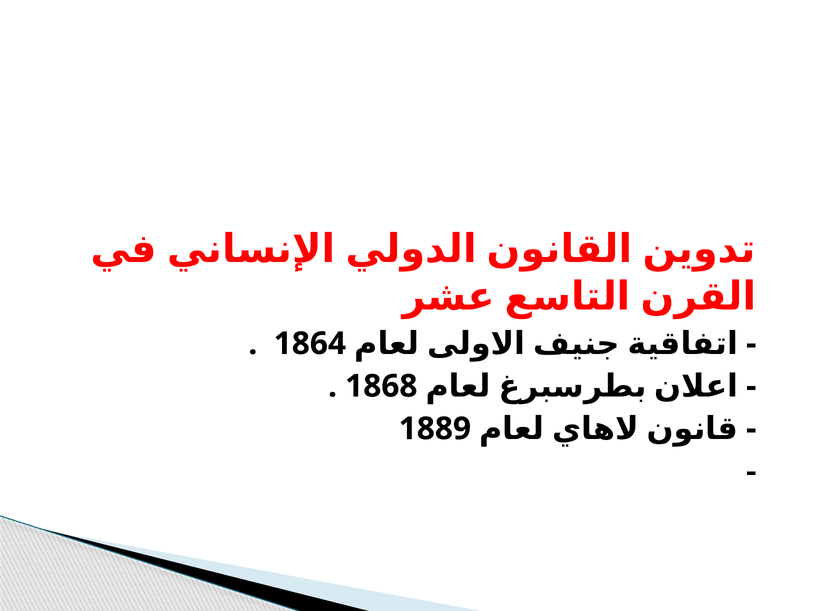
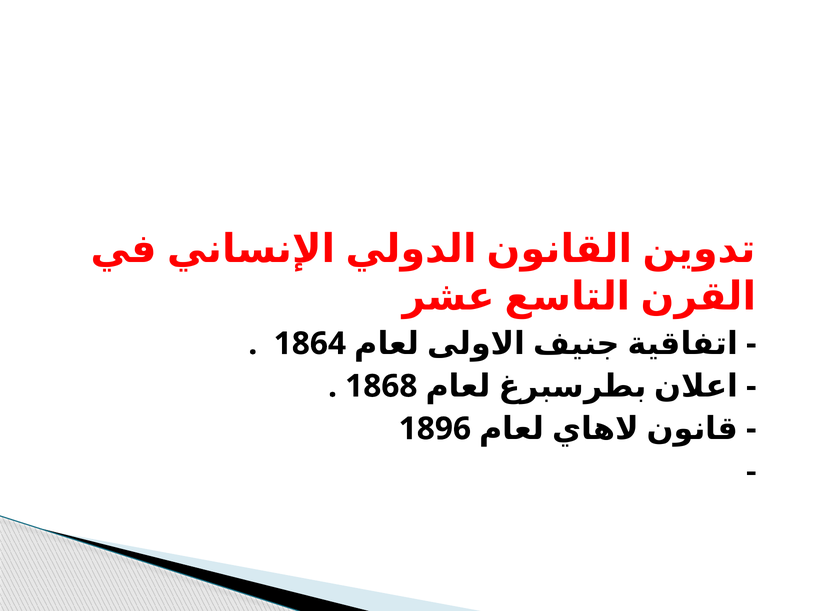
1889: 1889 -> 1896
